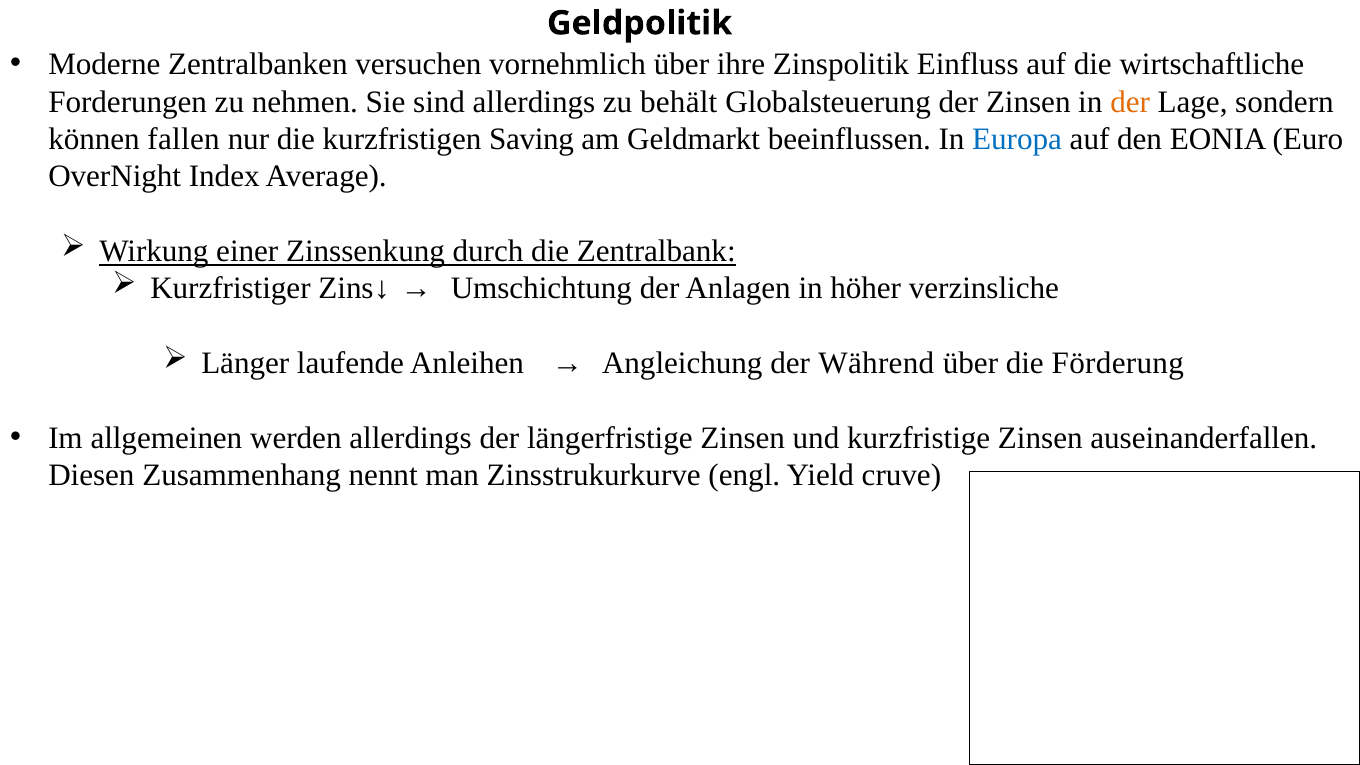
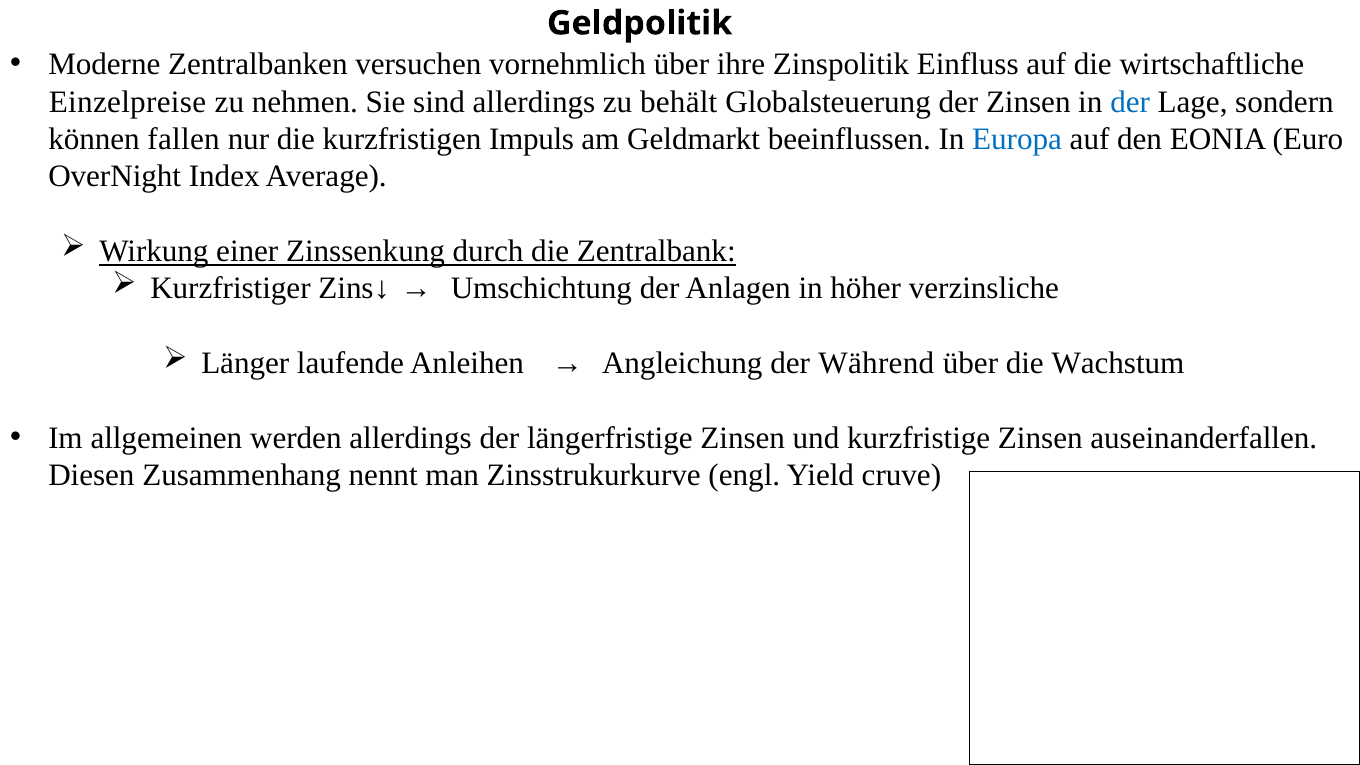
Forderungen: Forderungen -> Einzelpreise
der at (1130, 102) colour: orange -> blue
Saving: Saving -> Impuls
Förderung: Förderung -> Wachstum
